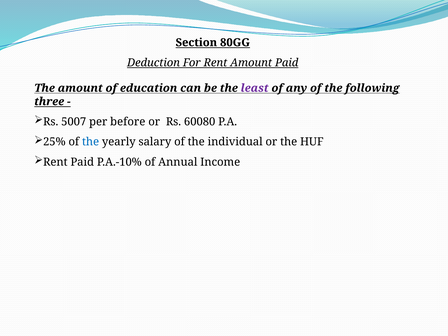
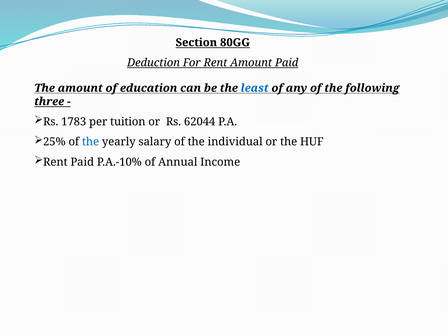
least colour: purple -> blue
5007: 5007 -> 1783
before: before -> tuition
60080: 60080 -> 62044
